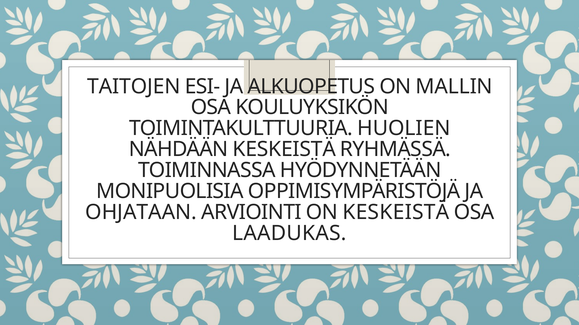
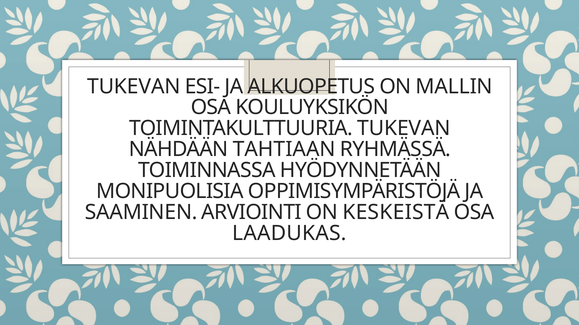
TAITOJEN at (134, 87): TAITOJEN -> TUKEVAN
TOIMINTAKULTTUURIA HUOLIEN: HUOLIEN -> TUKEVAN
NÄHDÄÄN KESKEISTÄ: KESKEISTÄ -> TAHTIAAN
OHJATAAN: OHJATAAN -> SAAMINEN
